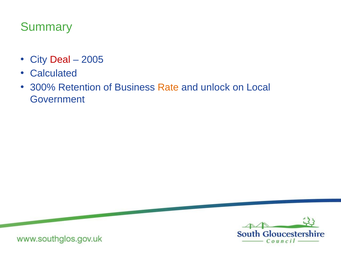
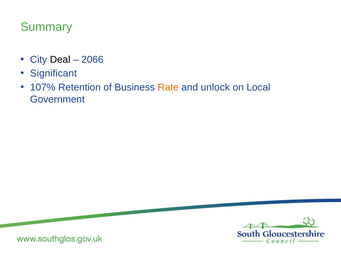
Deal colour: red -> black
2005: 2005 -> 2066
Calculated: Calculated -> Significant
300%: 300% -> 107%
